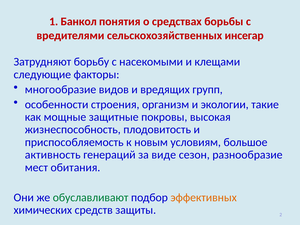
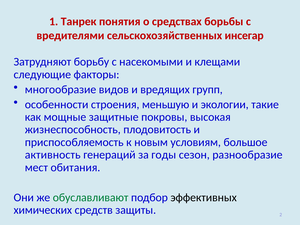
Банкол: Банкол -> Танрек
организм: организм -> меньшую
виде: виде -> годы
эффективных colour: orange -> black
